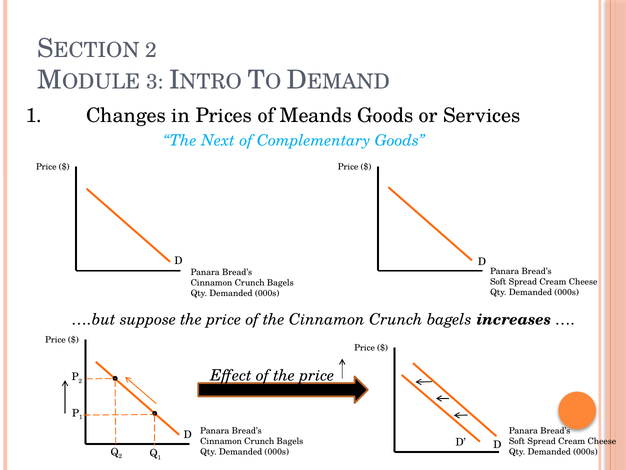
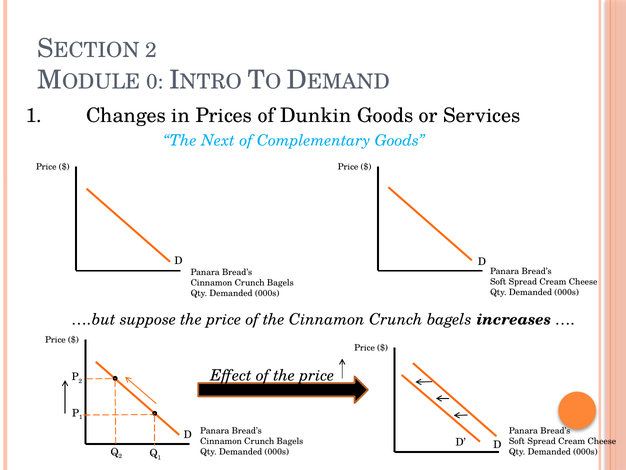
3: 3 -> 0
Meands: Meands -> Dunkin
